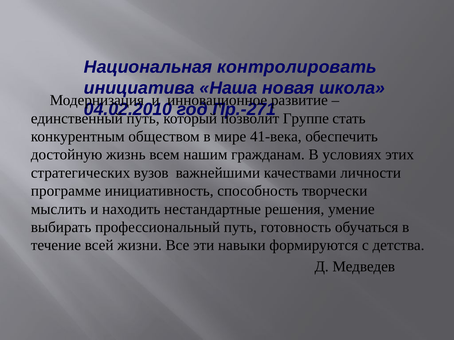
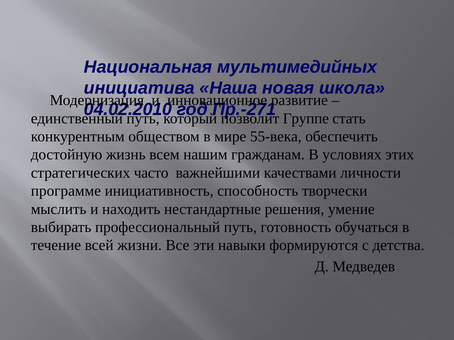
контролировать: контролировать -> мультимедийных
41-века: 41-века -> 55-века
вузов: вузов -> часто
